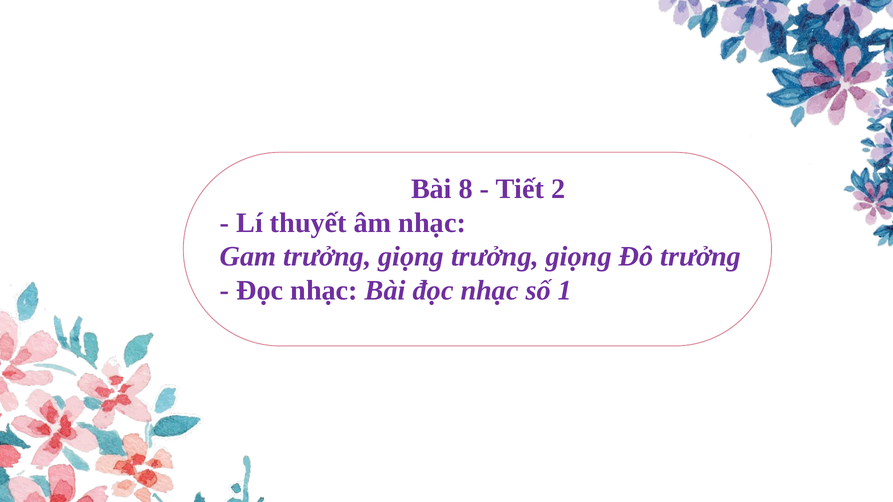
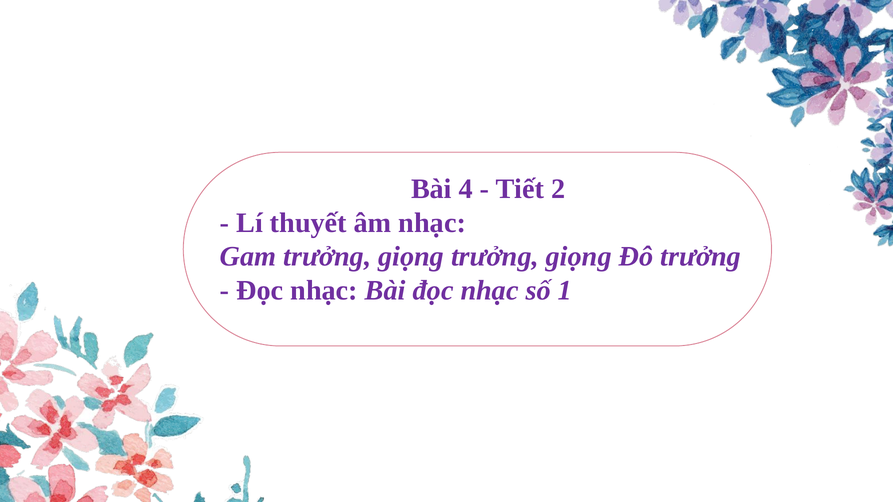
8: 8 -> 4
